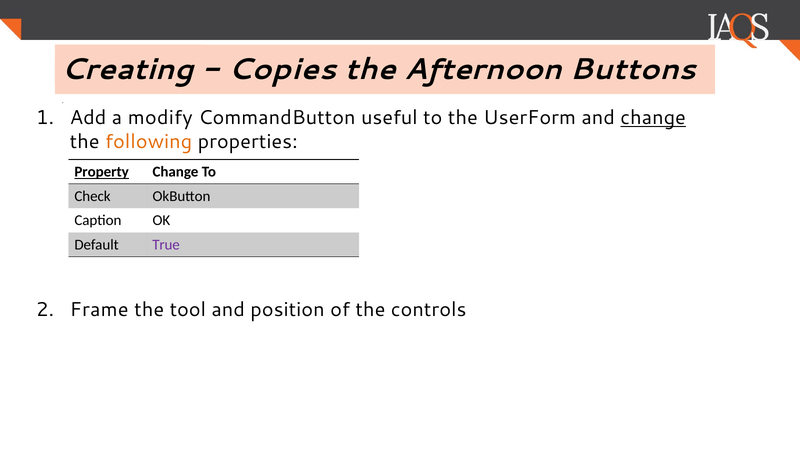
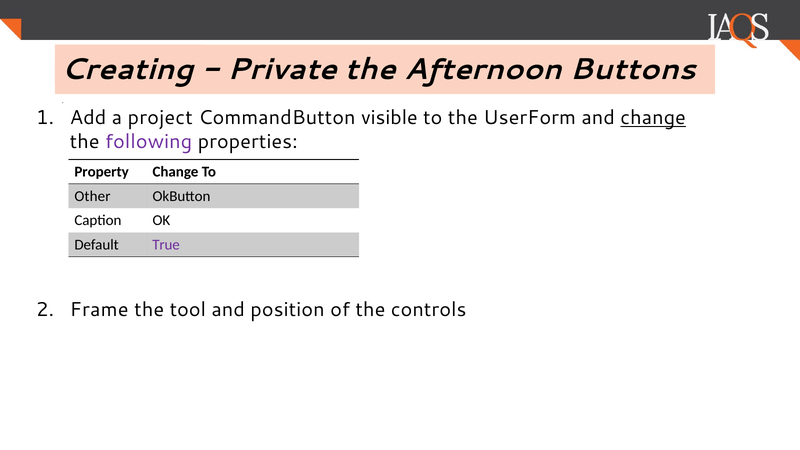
Copies: Copies -> Private
modify: modify -> project
useful: useful -> visible
following colour: orange -> purple
Property underline: present -> none
Check: Check -> Other
